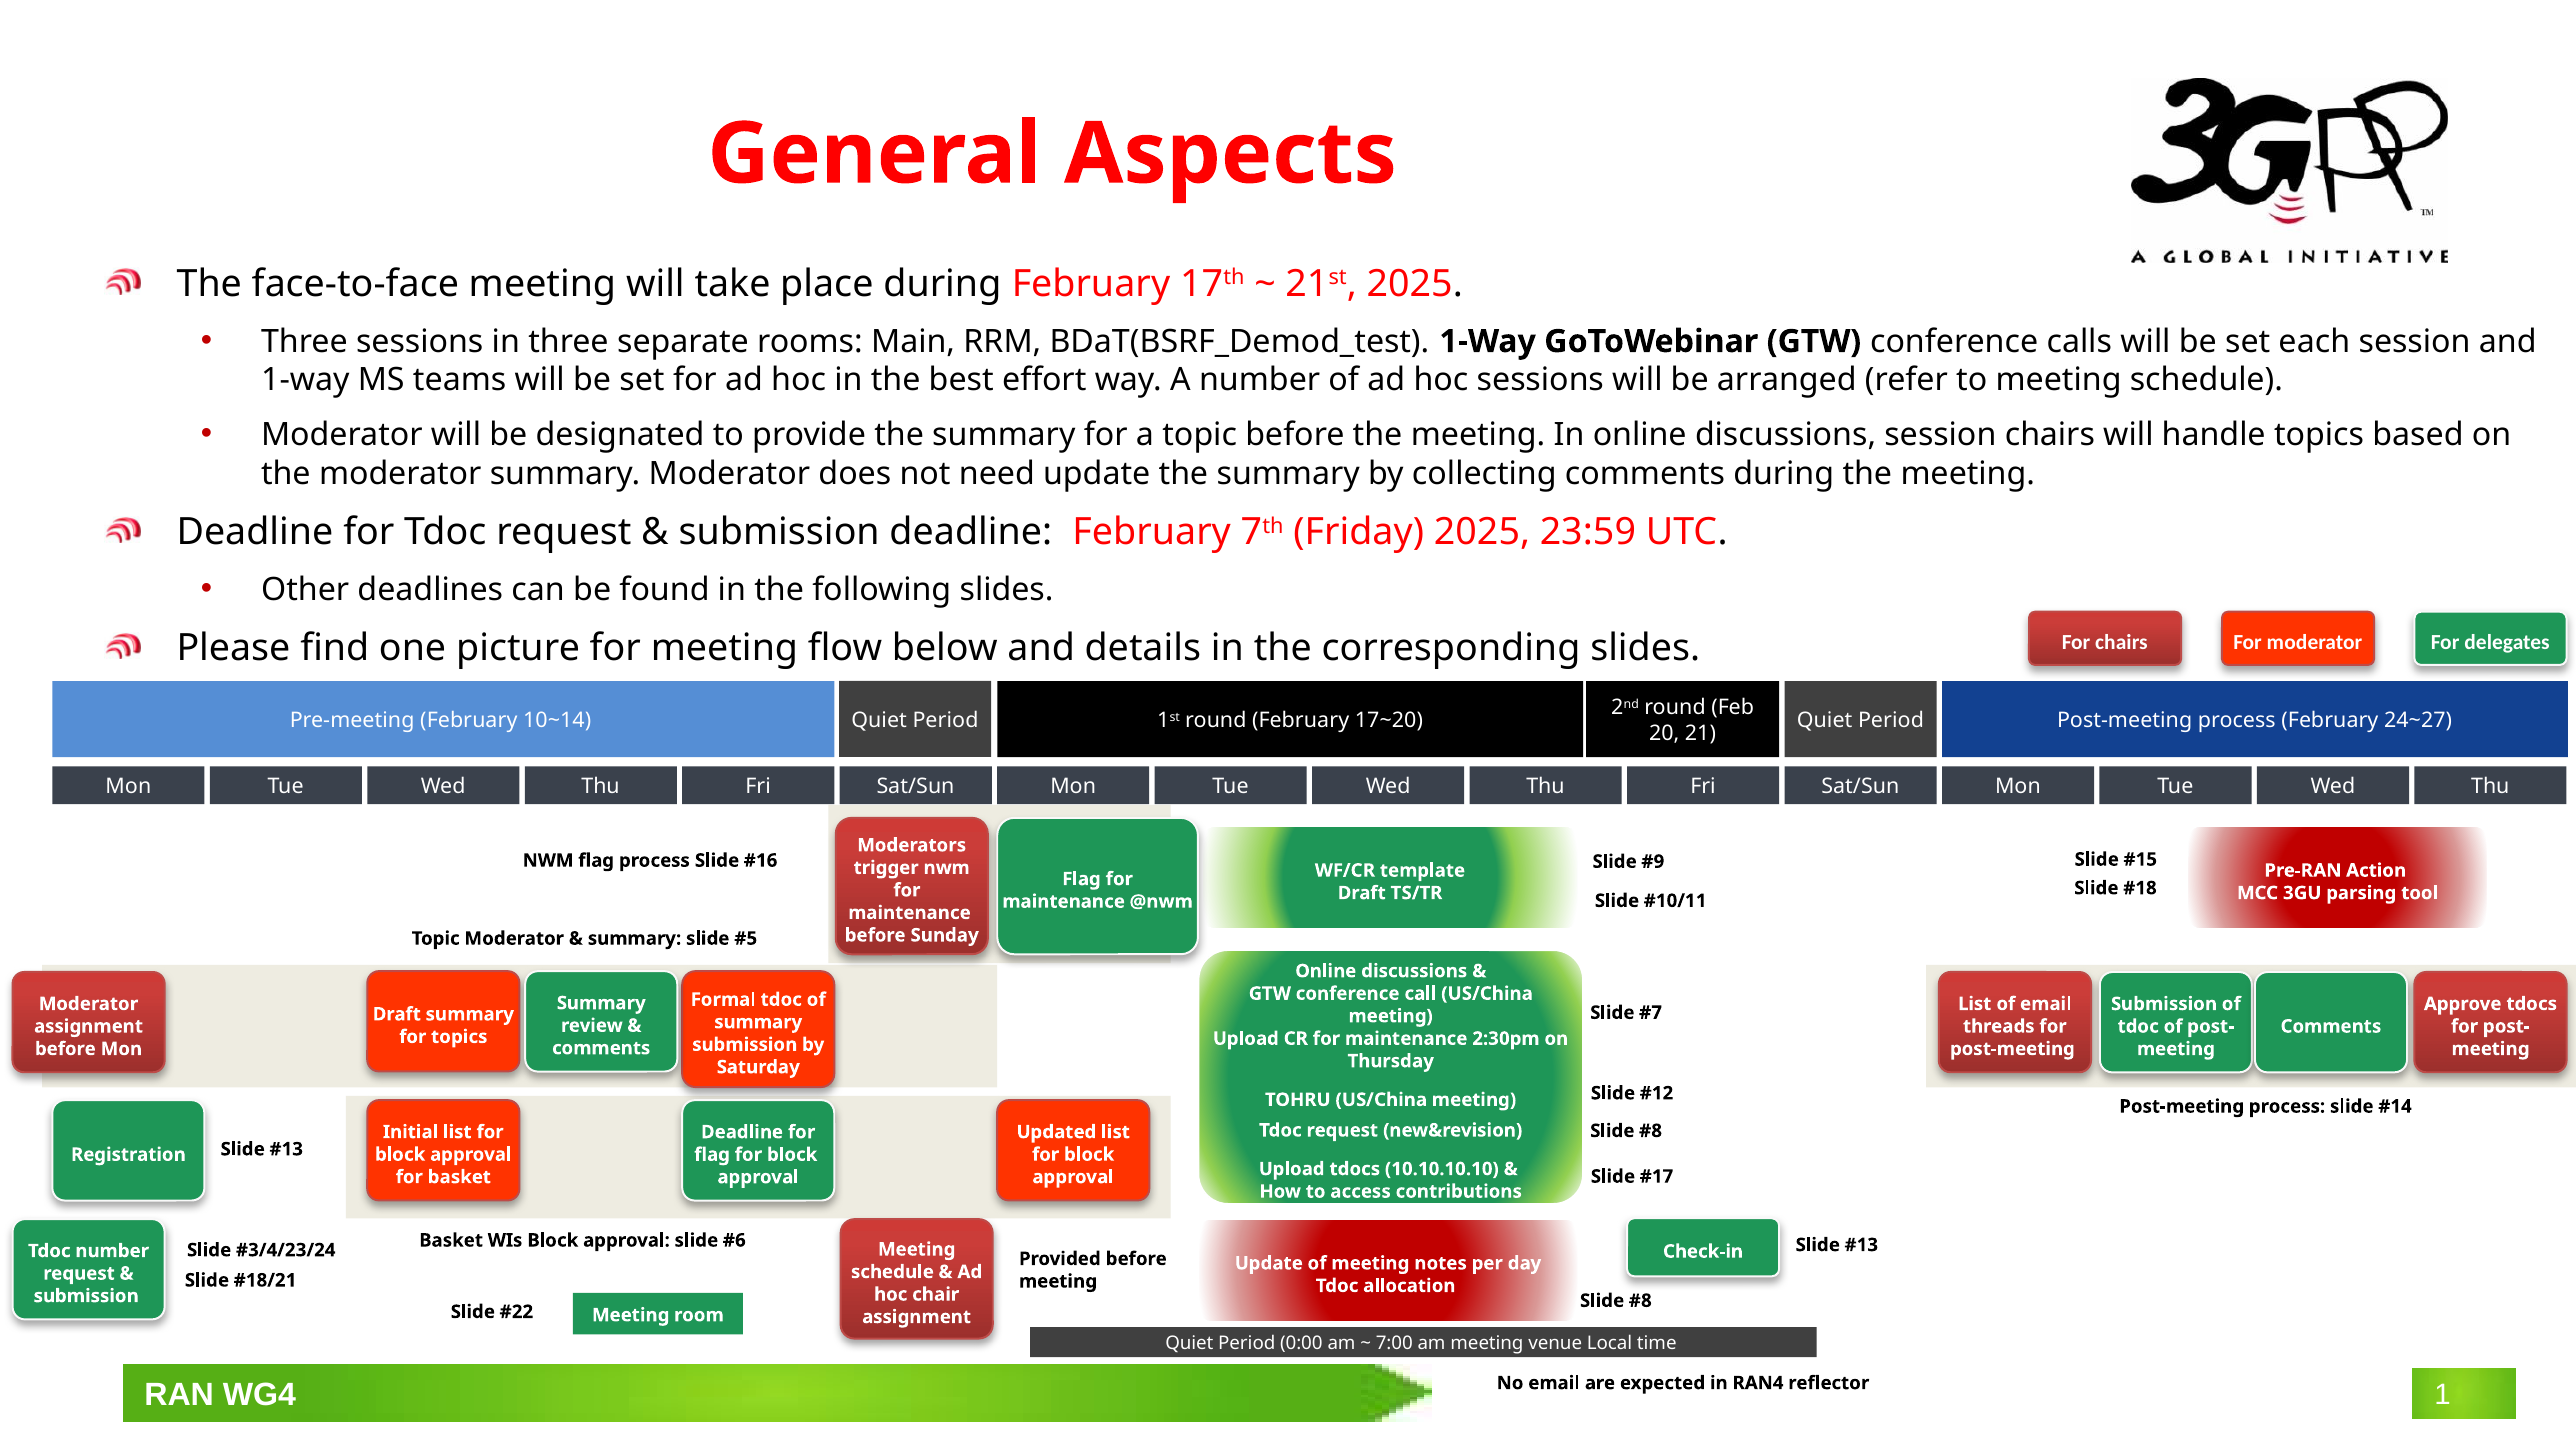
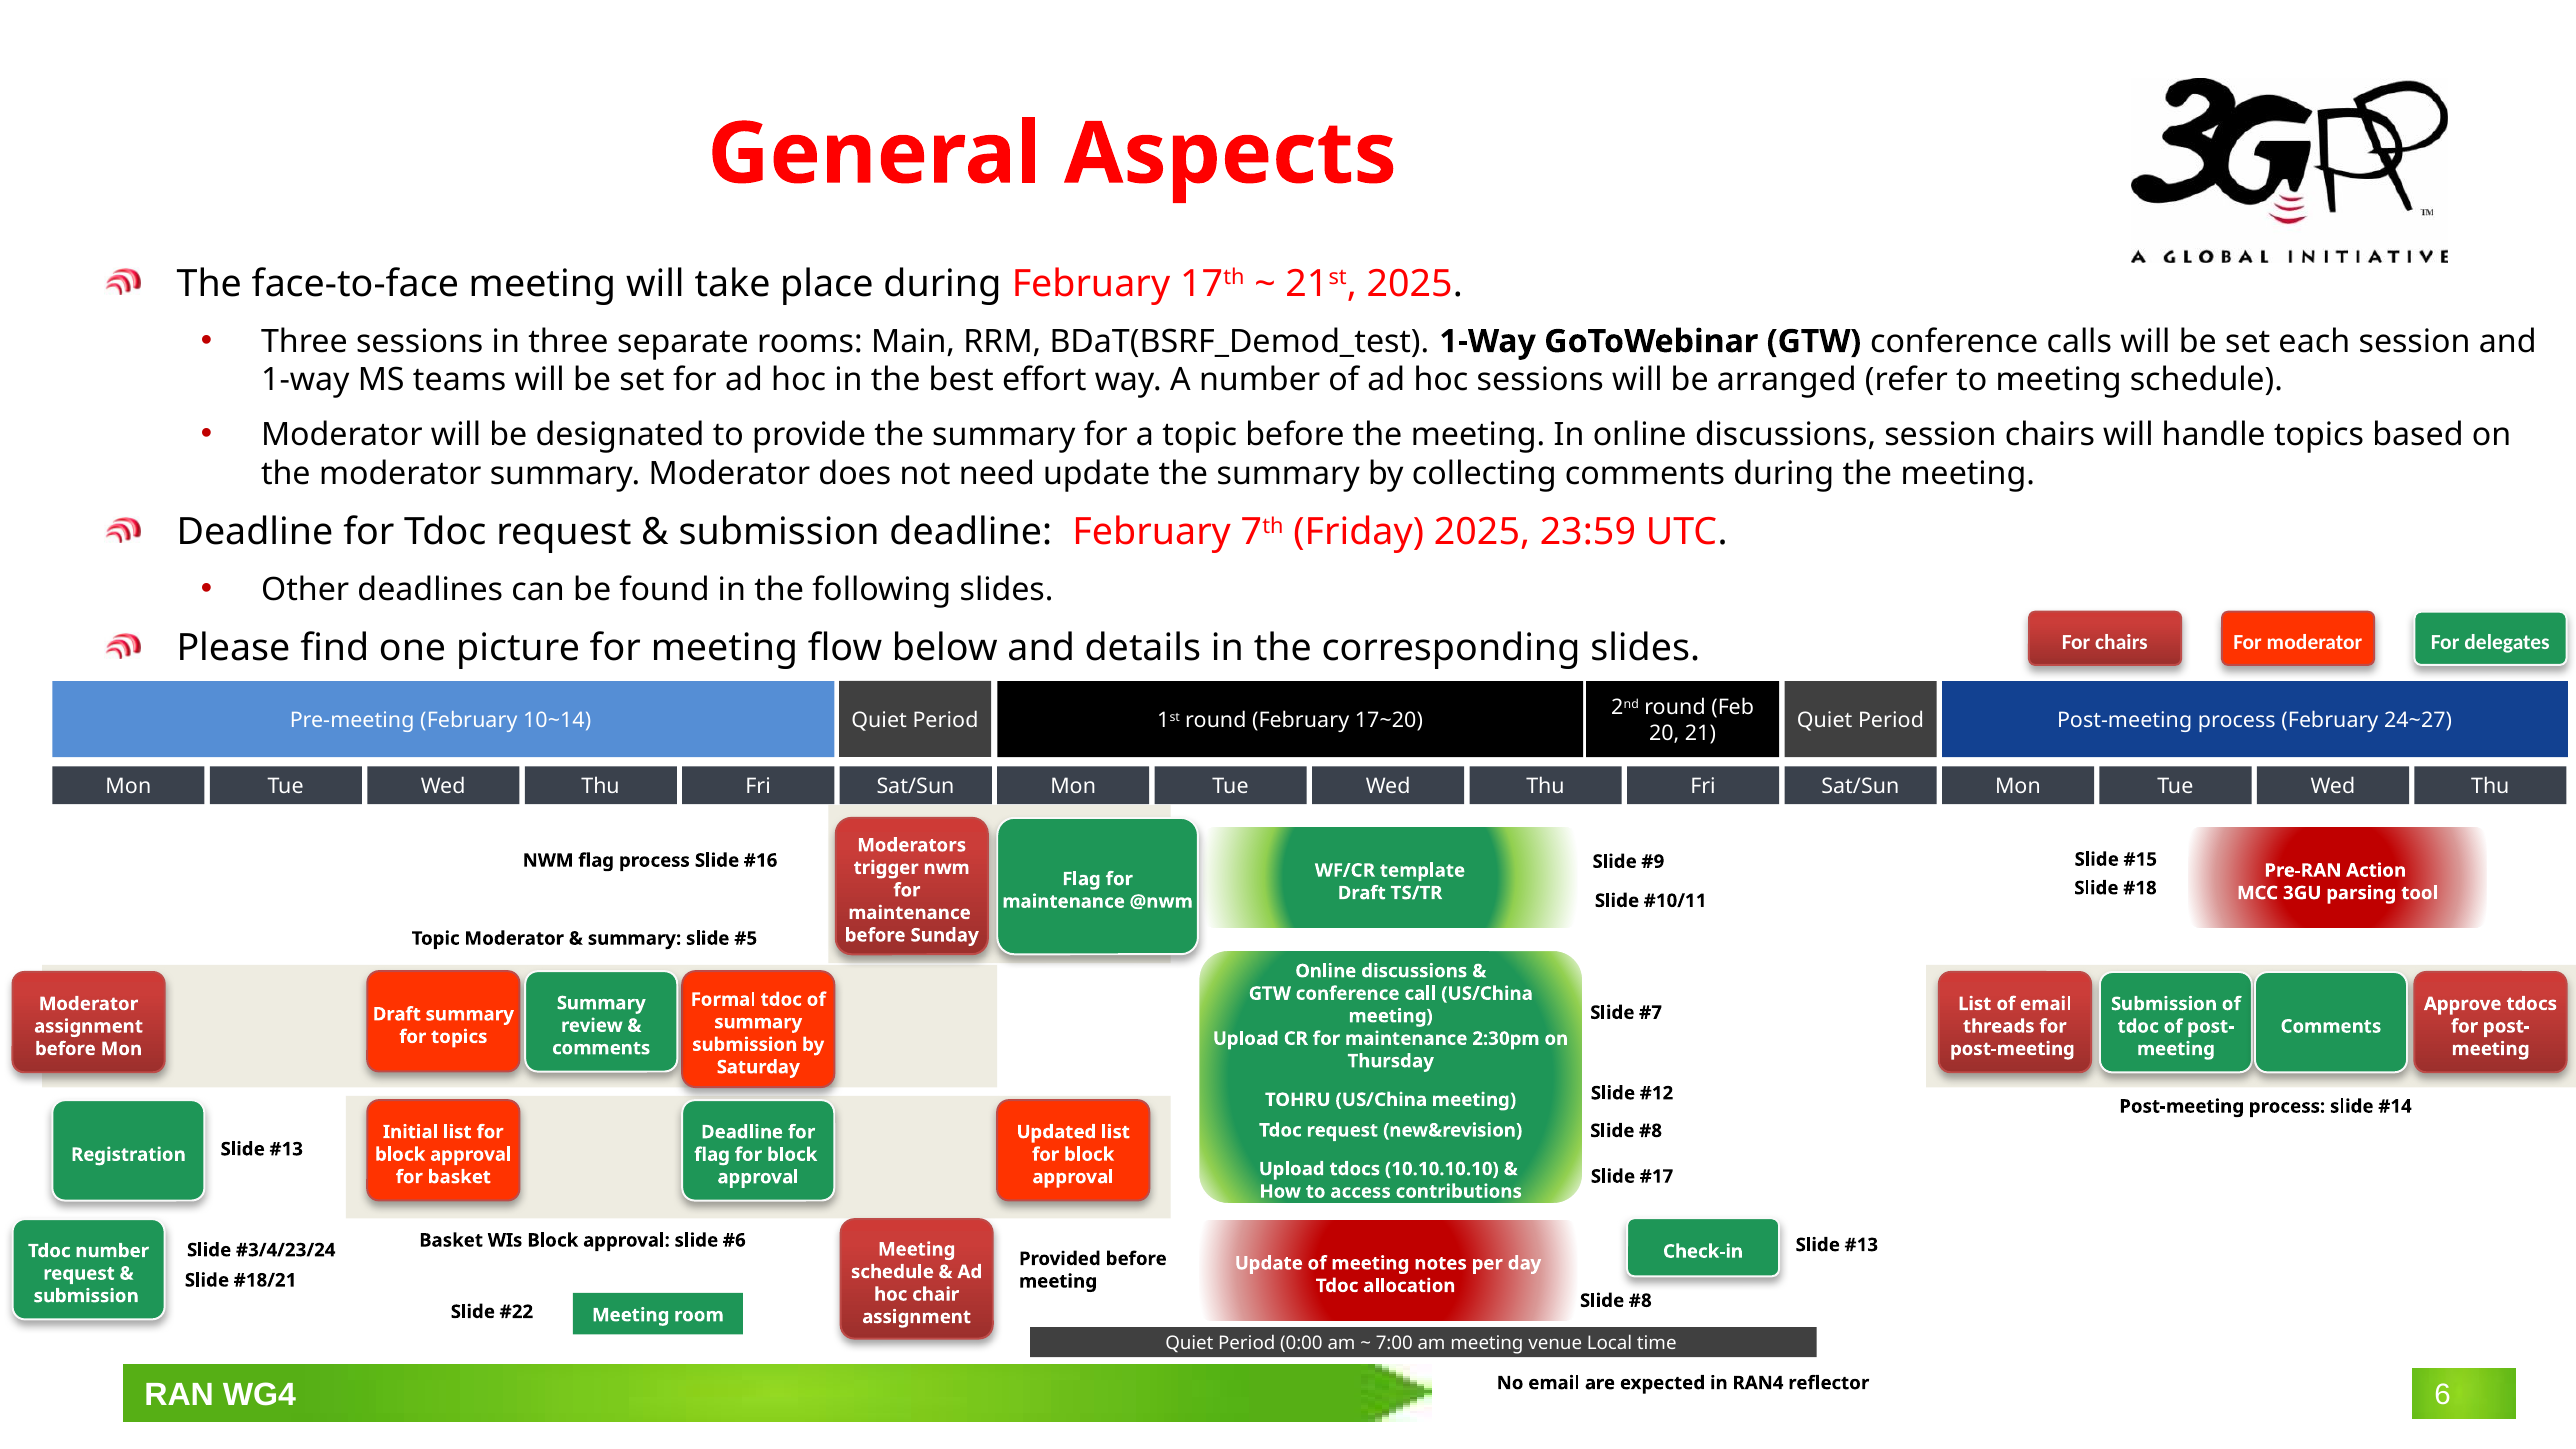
1: 1 -> 6
